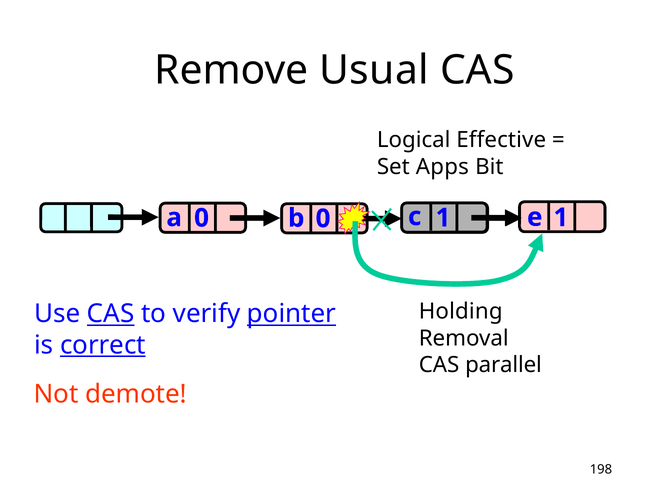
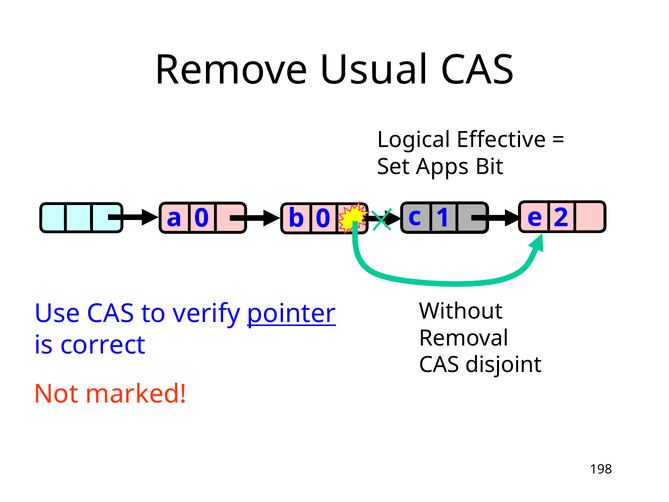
1 at (561, 217): 1 -> 2
Holding: Holding -> Without
CAS at (111, 314) underline: present -> none
correct underline: present -> none
parallel: parallel -> disjoint
demote: demote -> marked
